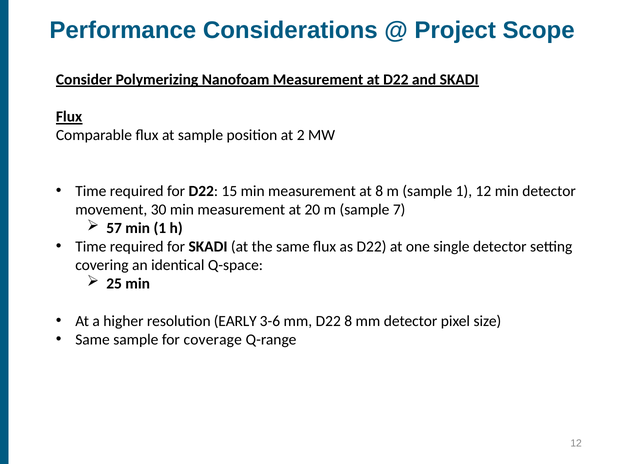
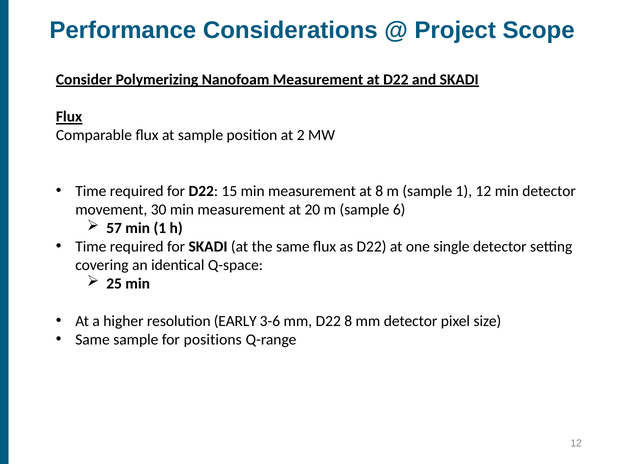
7: 7 -> 6
coverage: coverage -> positions
